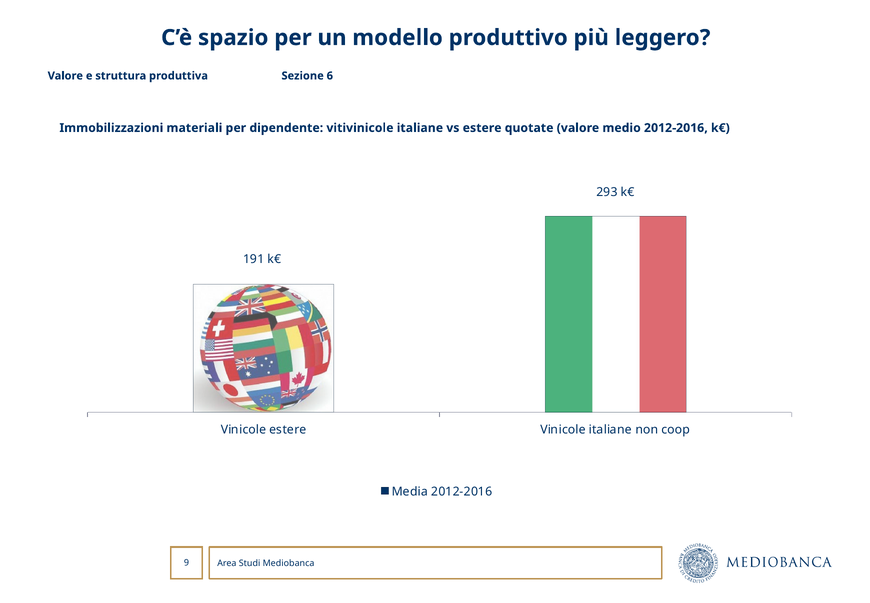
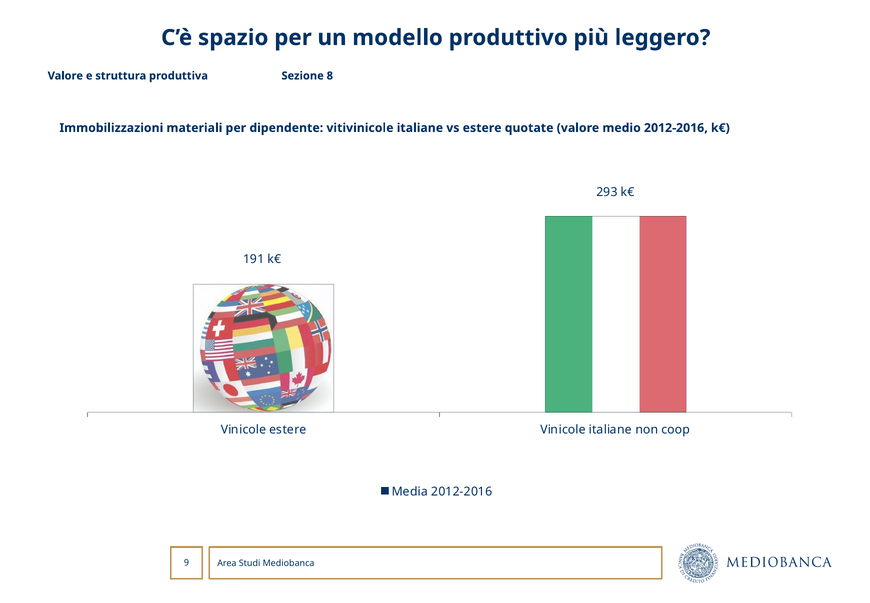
6: 6 -> 8
